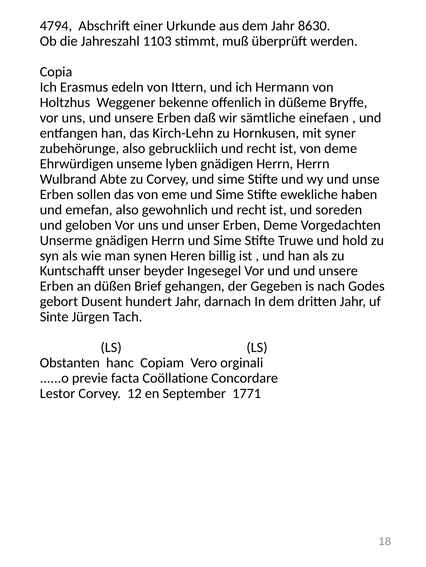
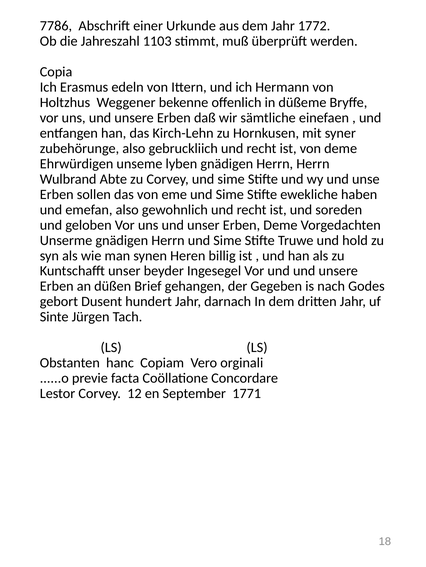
4794: 4794 -> 7786
8630: 8630 -> 1772
